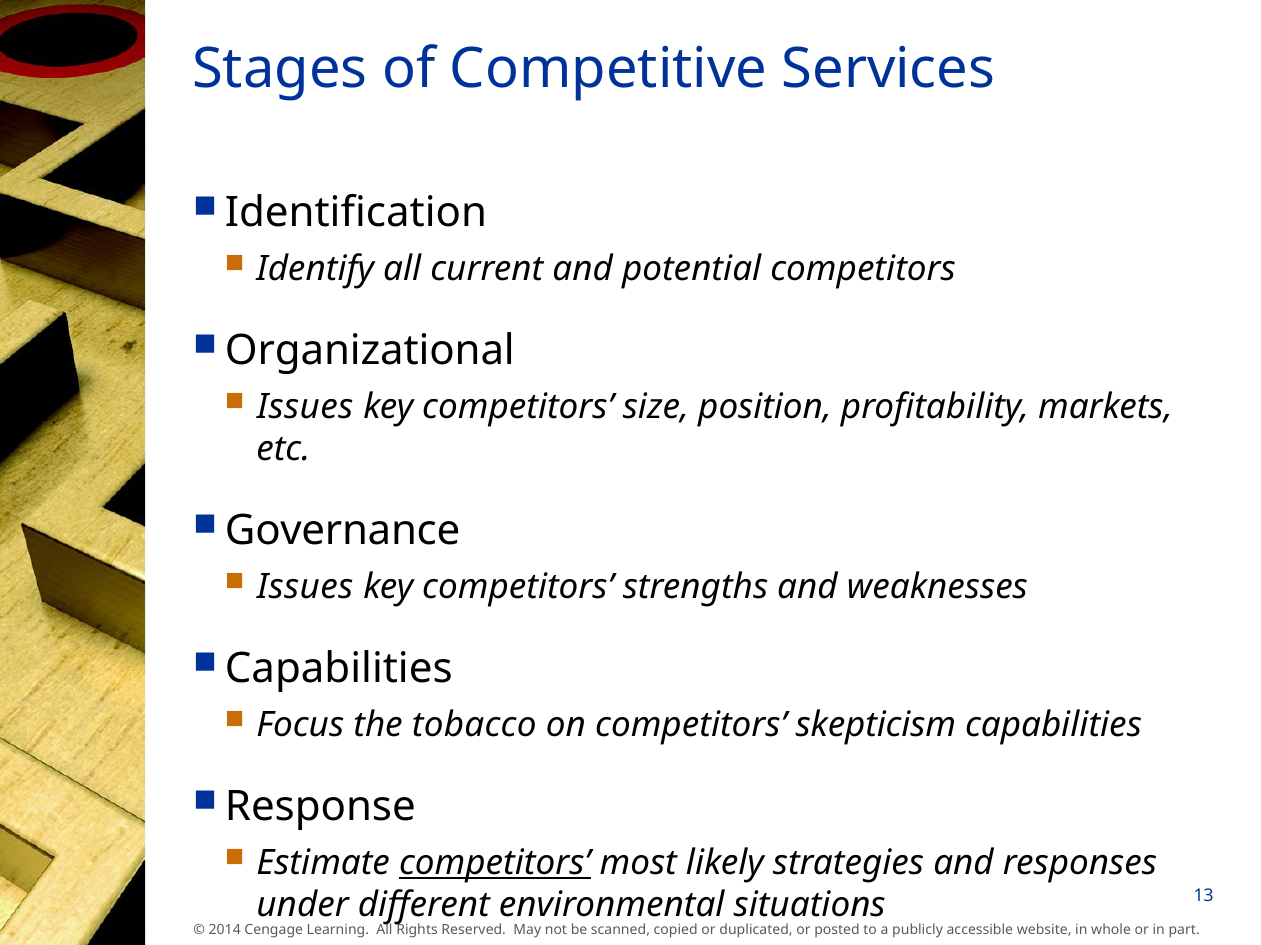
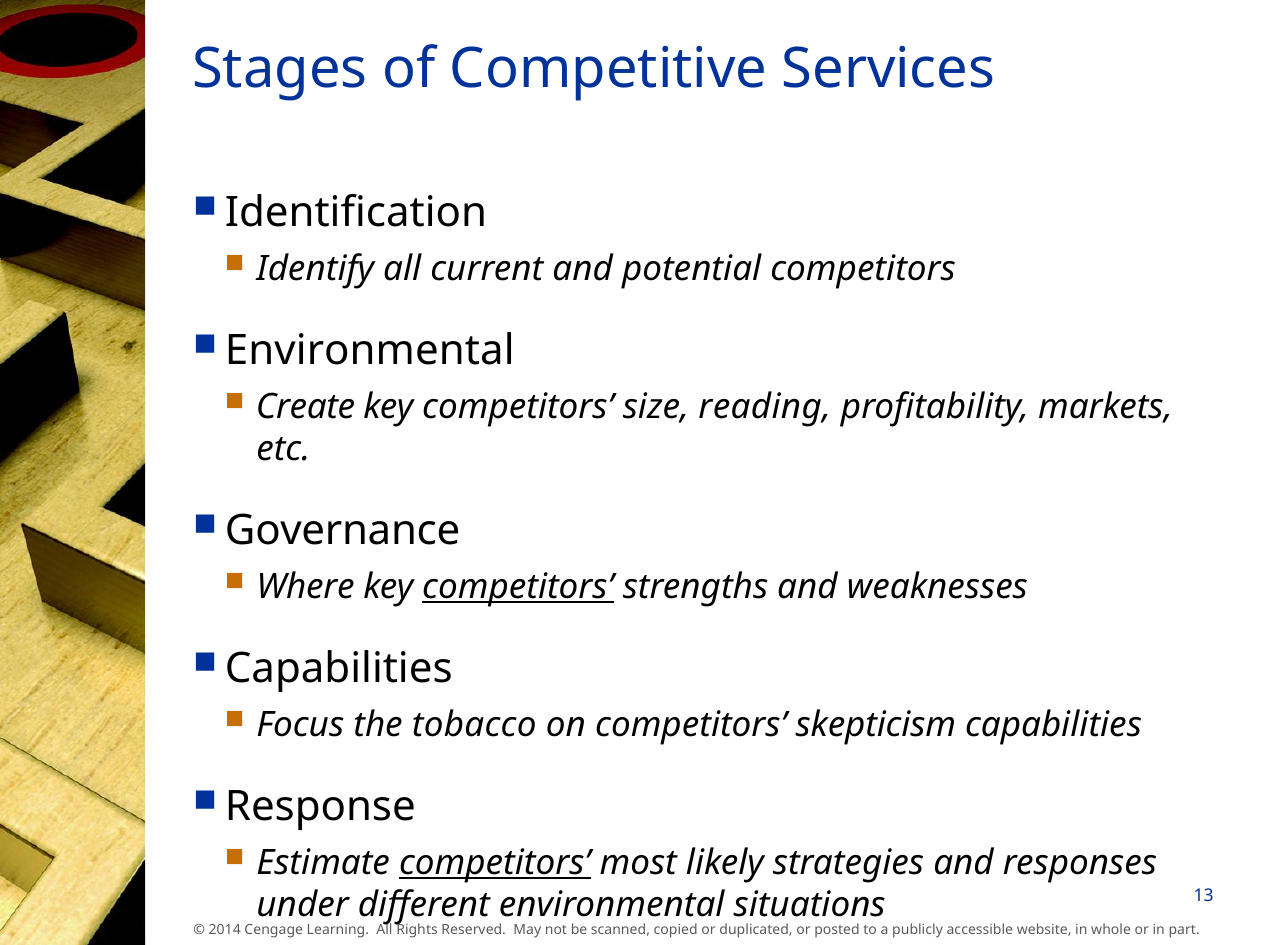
Organizational at (370, 351): Organizational -> Environmental
Issues at (305, 407): Issues -> Create
position: position -> reading
Issues at (305, 588): Issues -> Where
competitors at (518, 588) underline: none -> present
